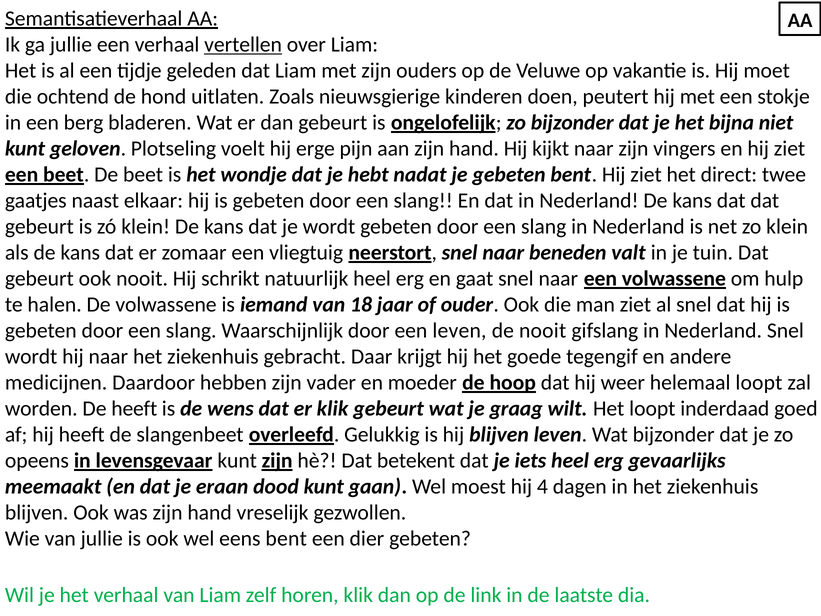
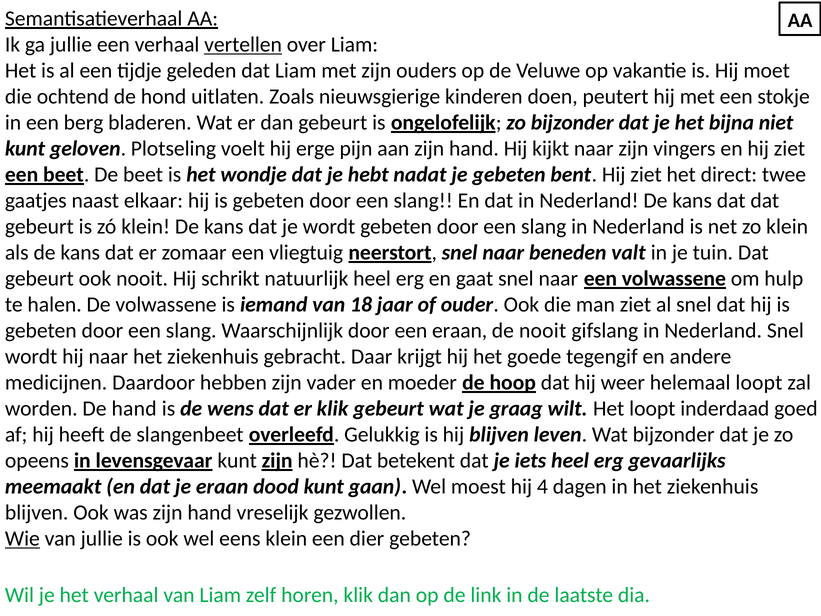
een leven: leven -> eraan
De heeft: heeft -> hand
Wie underline: none -> present
eens bent: bent -> klein
